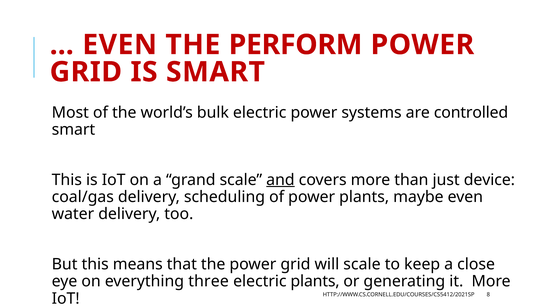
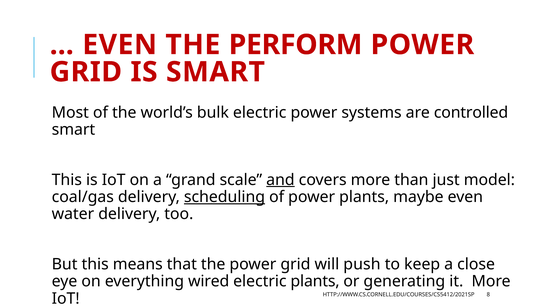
device: device -> model
scheduling underline: none -> present
will scale: scale -> push
three: three -> wired
